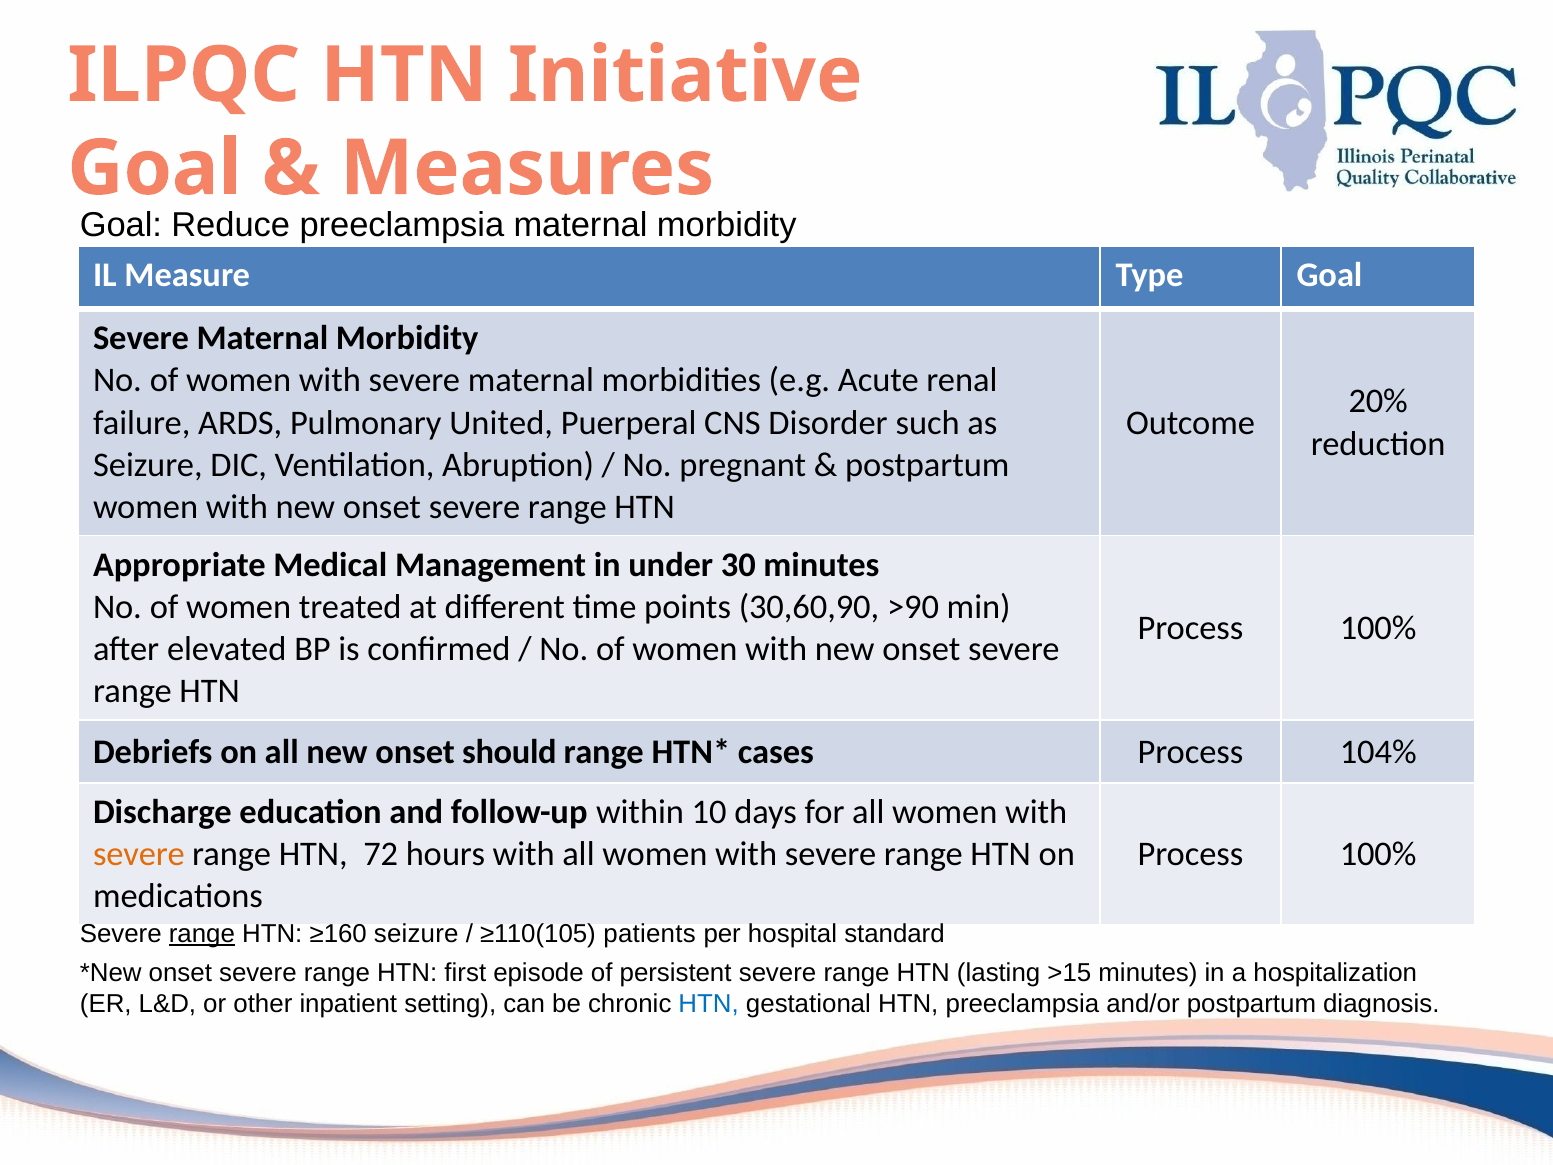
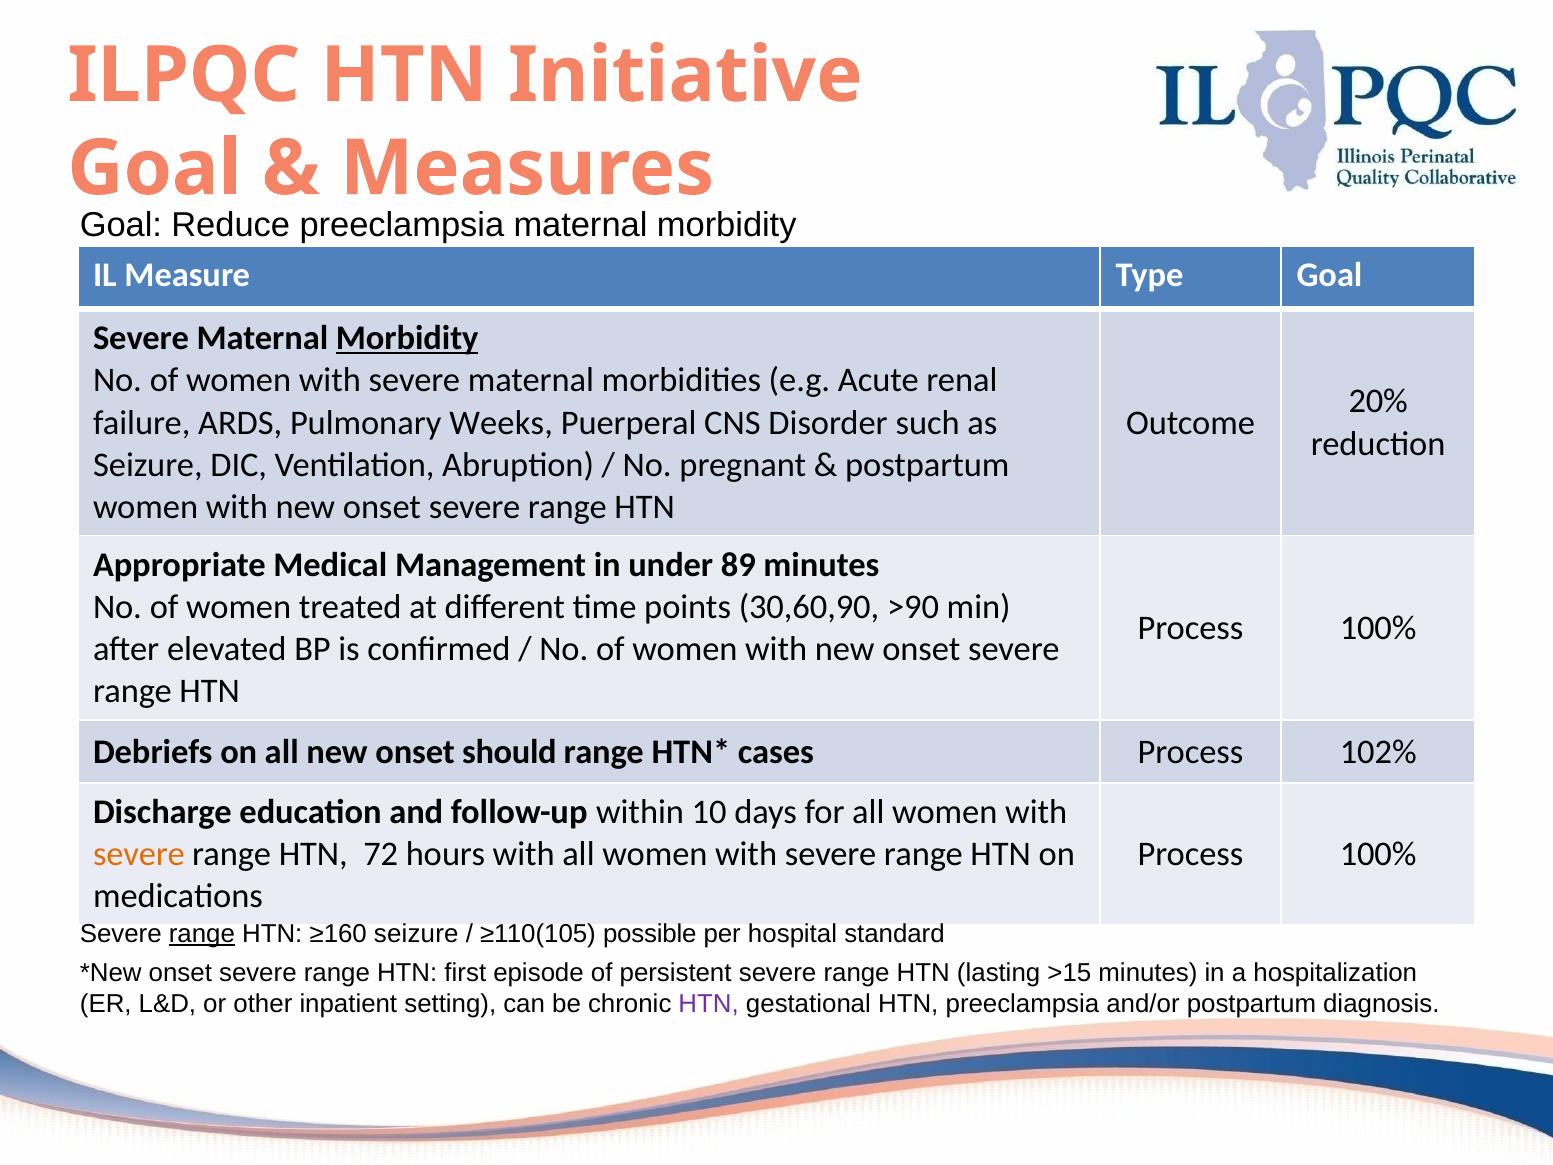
Morbidity at (407, 338) underline: none -> present
United: United -> Weeks
30: 30 -> 89
104%: 104% -> 102%
patients: patients -> possible
HTN at (709, 1004) colour: blue -> purple
